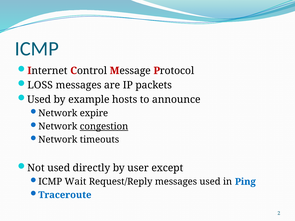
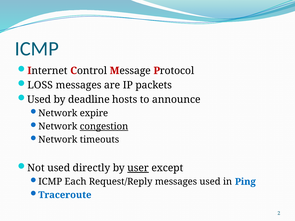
example: example -> deadline
user underline: none -> present
Wait: Wait -> Each
